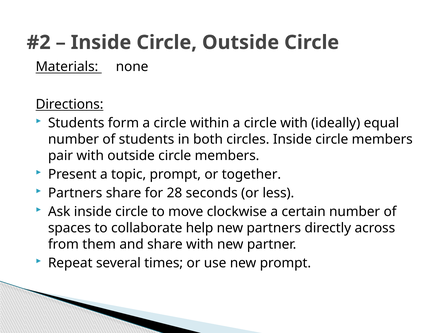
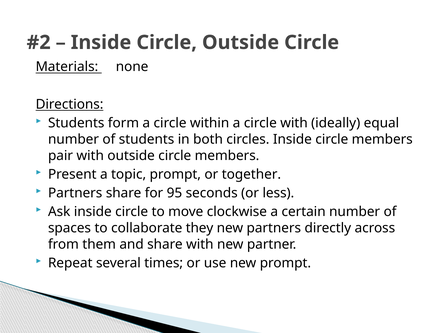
28: 28 -> 95
help: help -> they
